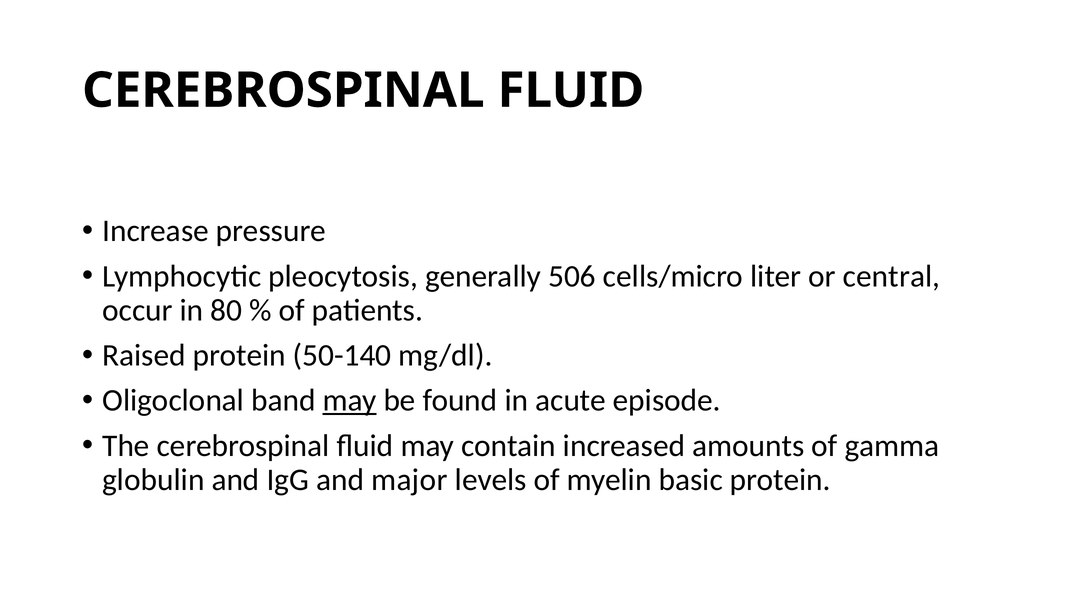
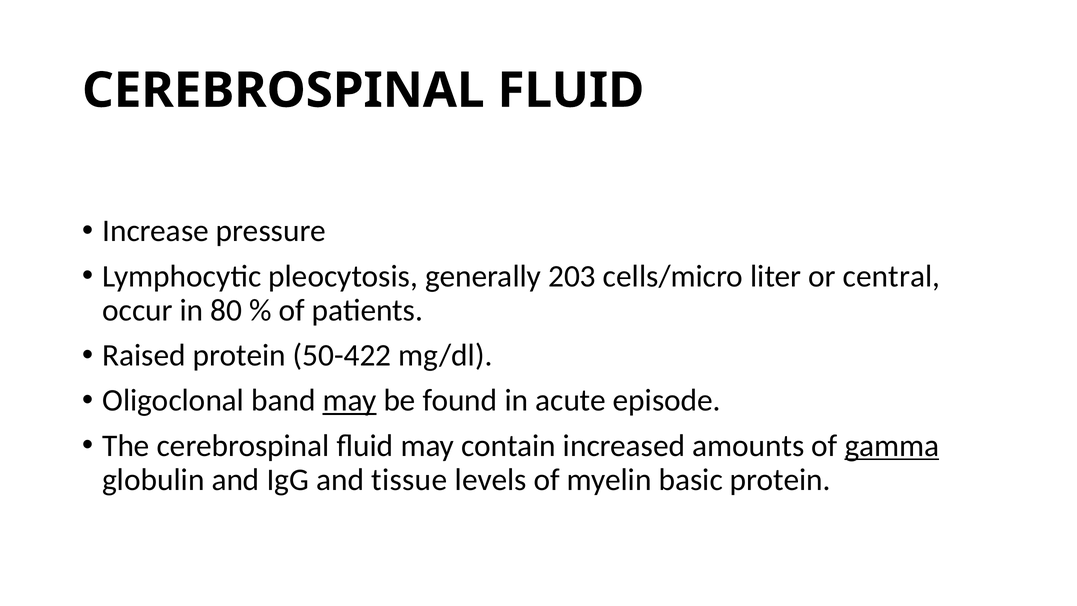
506: 506 -> 203
50-140: 50-140 -> 50-422
gamma underline: none -> present
major: major -> tissue
